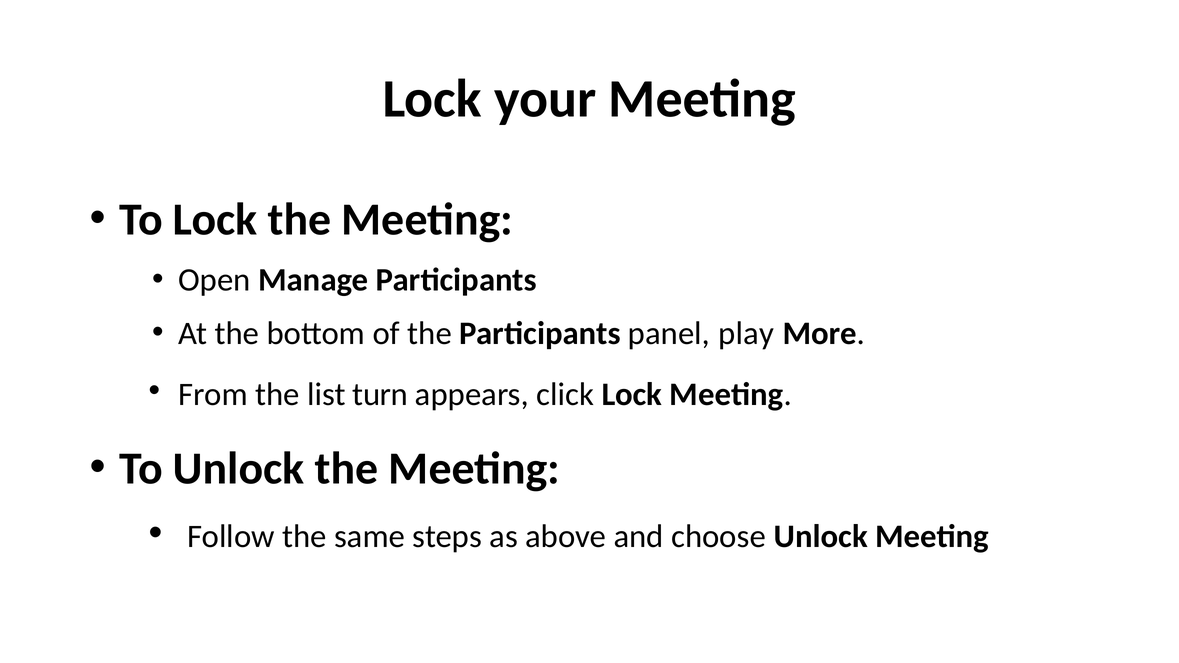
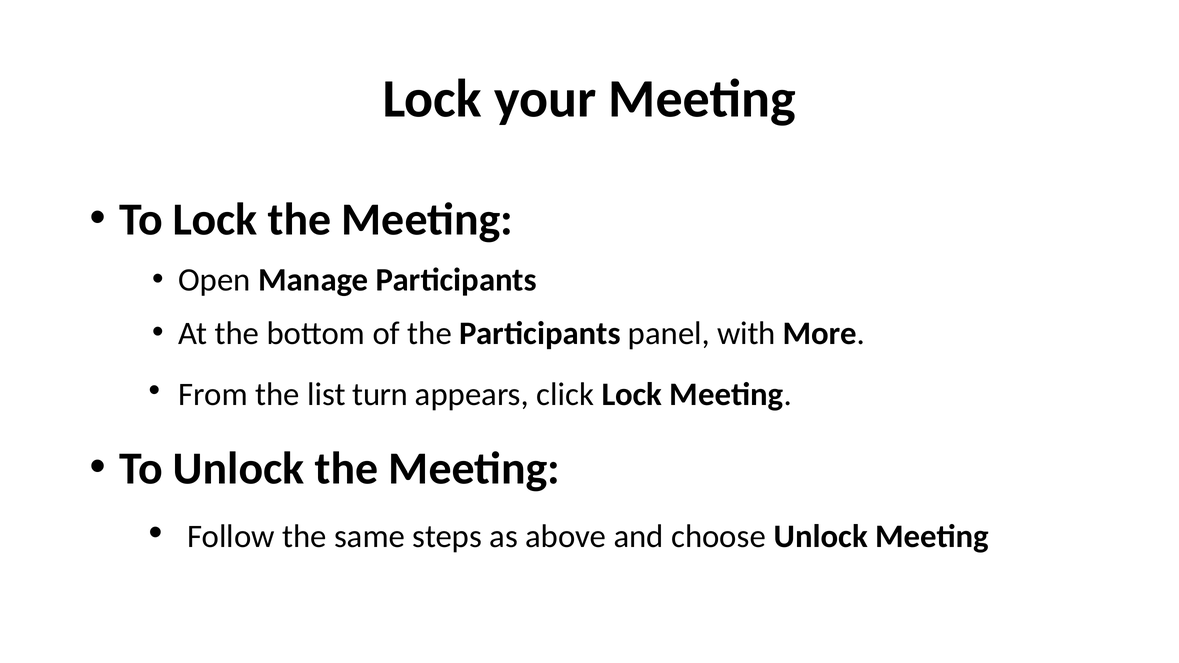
play: play -> with
